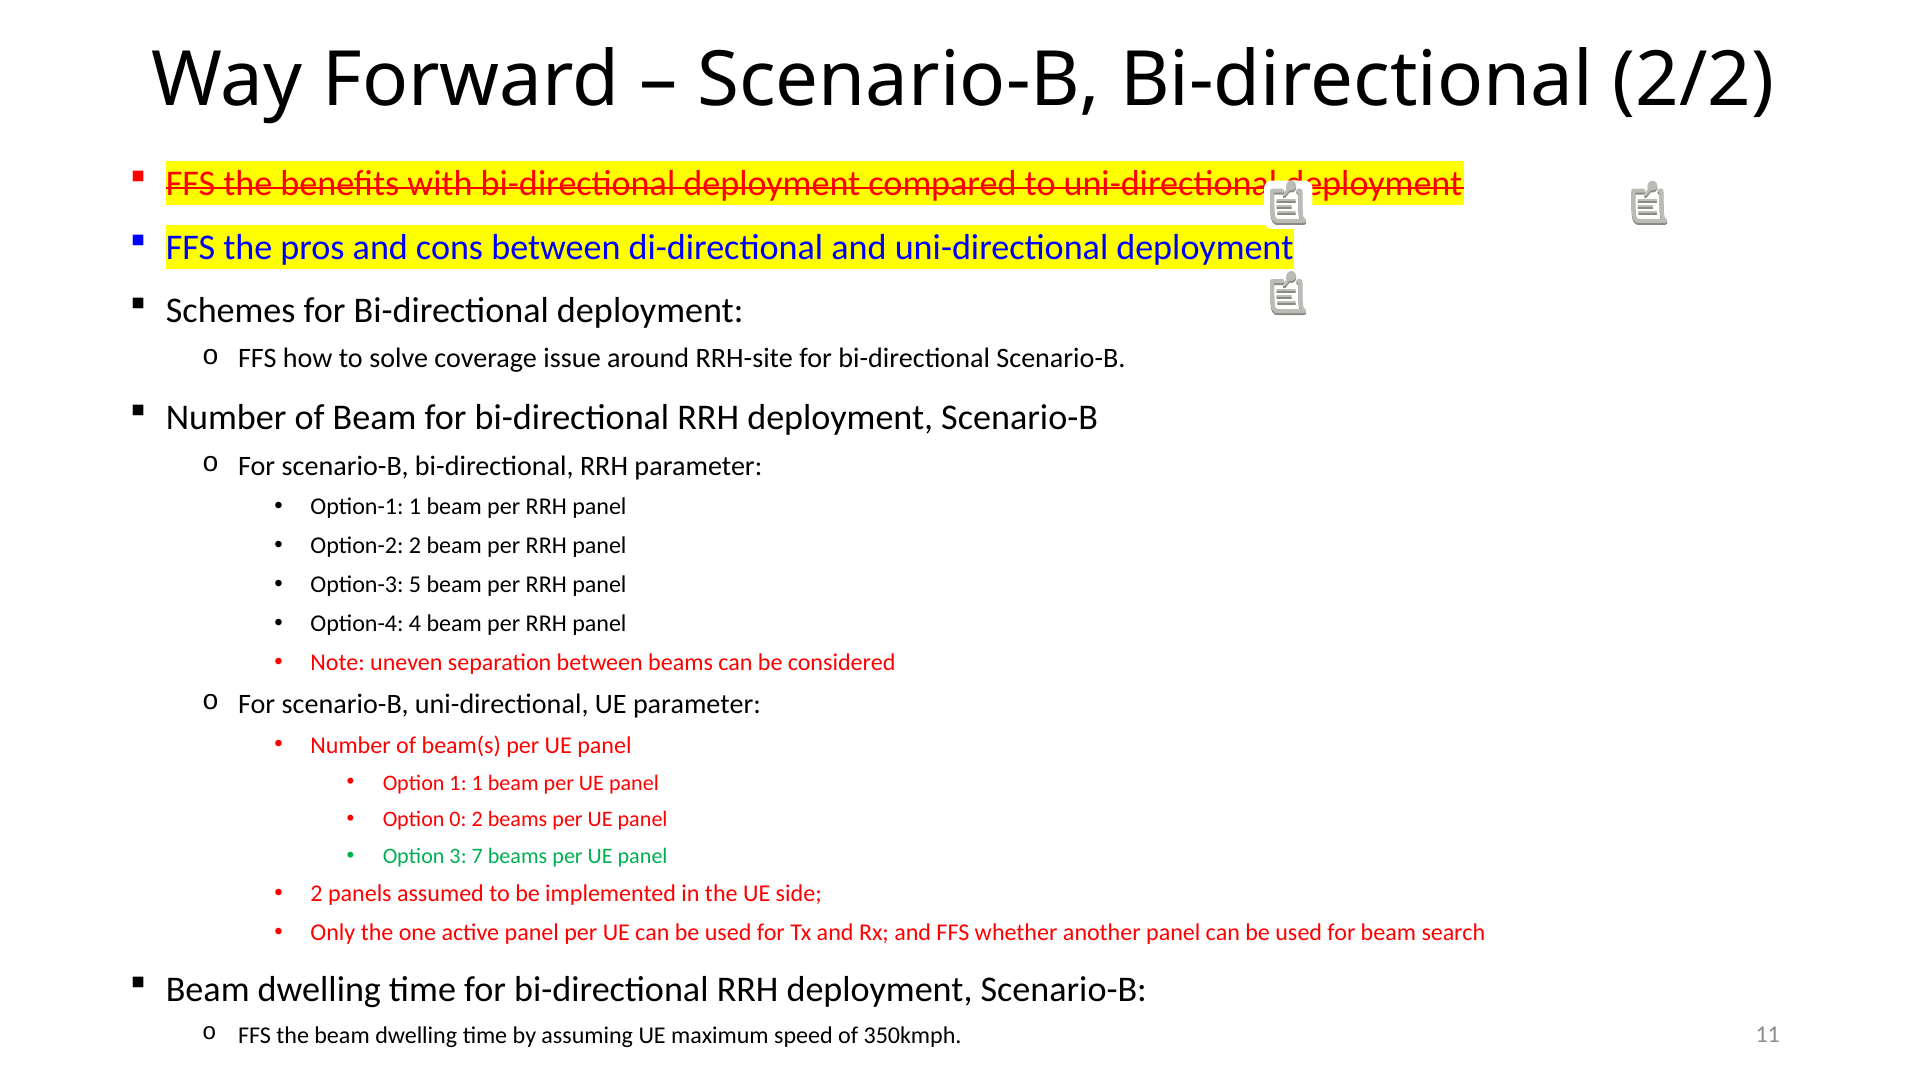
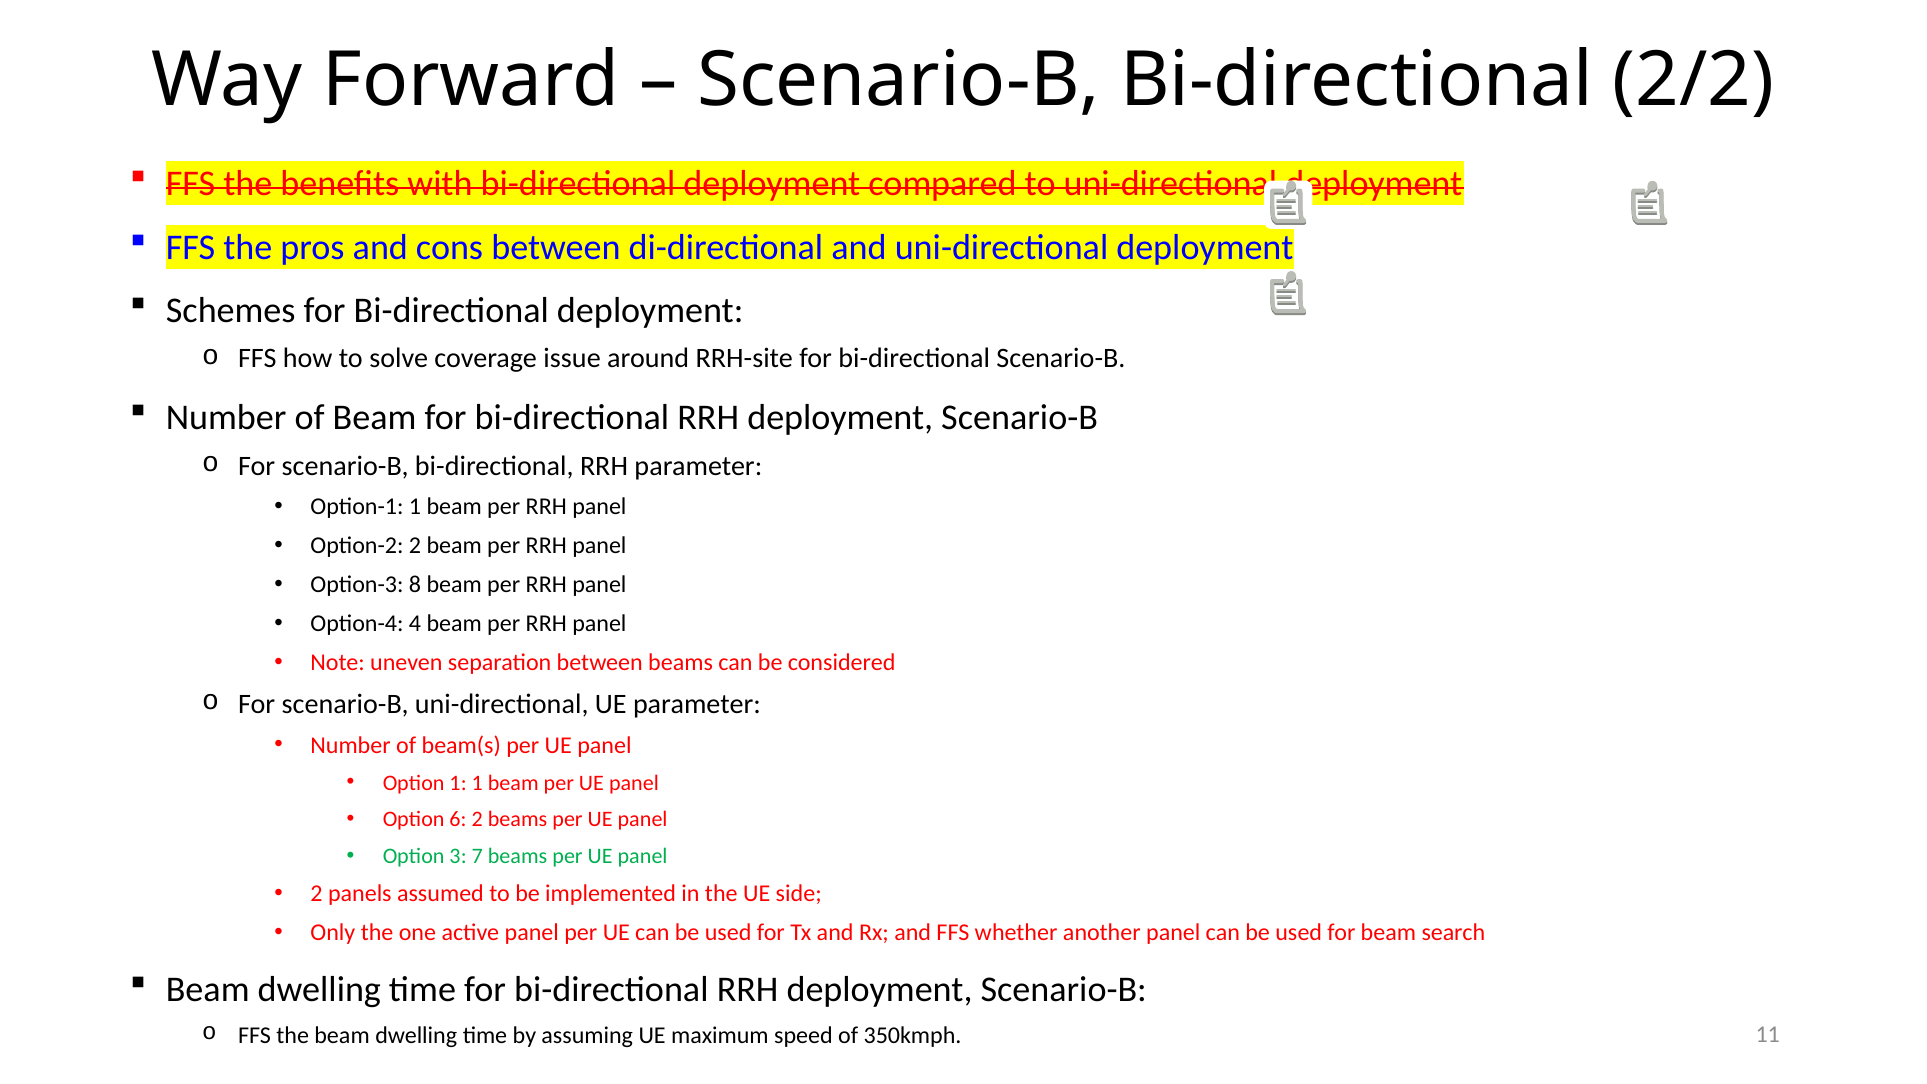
5: 5 -> 8
0: 0 -> 6
